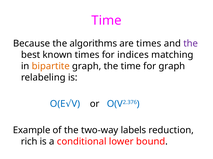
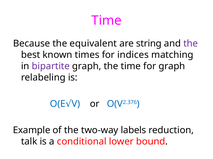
algorithms: algorithms -> equivalent
are times: times -> string
bipartite colour: orange -> purple
rich: rich -> talk
